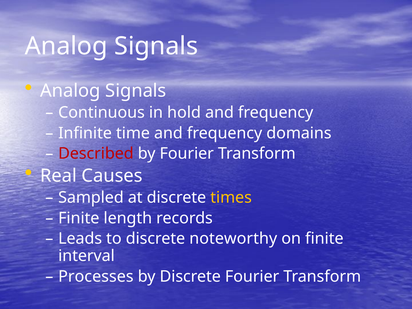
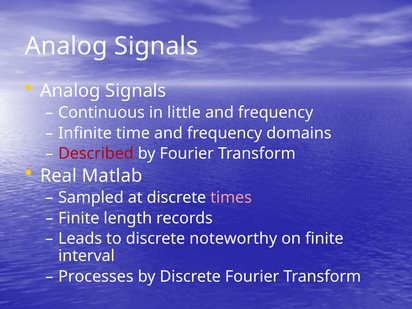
hold: hold -> little
Causes: Causes -> Matlab
times colour: yellow -> pink
